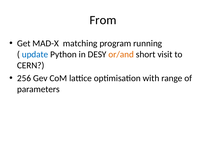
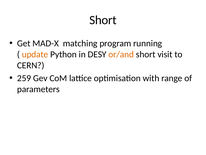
From at (103, 20): From -> Short
update colour: blue -> orange
256: 256 -> 259
